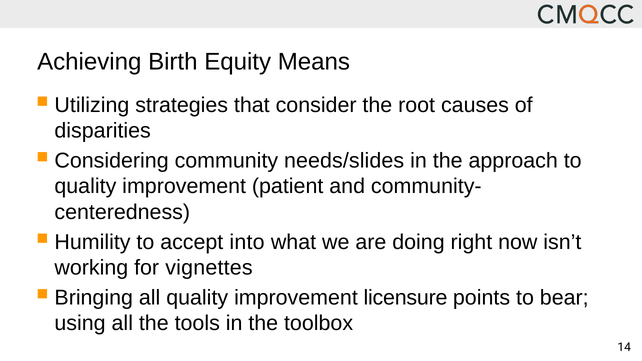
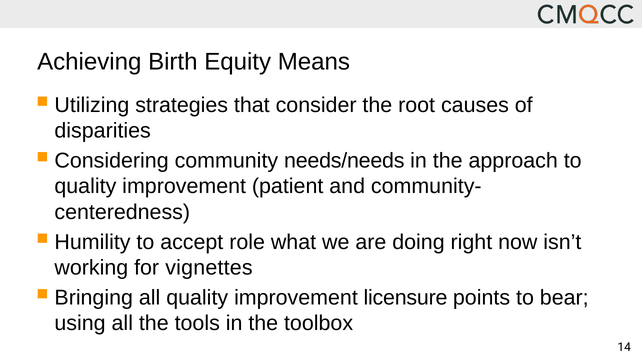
needs/slides: needs/slides -> needs/needs
into: into -> role
